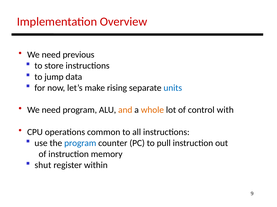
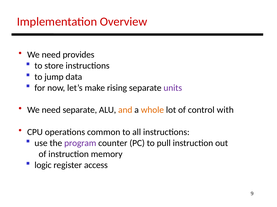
previous: previous -> provides
units colour: blue -> purple
need program: program -> separate
program at (80, 144) colour: blue -> purple
shut: shut -> logic
within: within -> access
